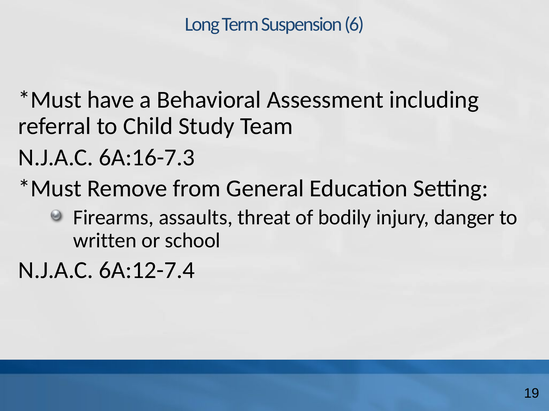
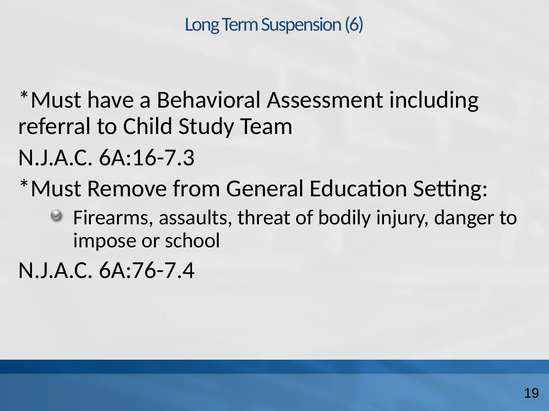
written: written -> impose
6A:12-7.4: 6A:12-7.4 -> 6A:76-7.4
